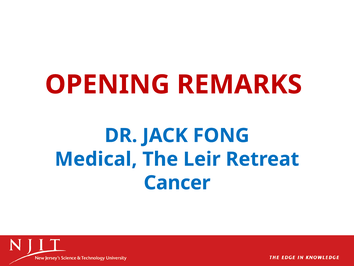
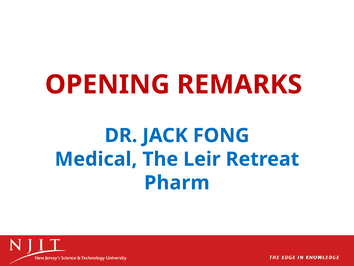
Cancer: Cancer -> Pharm
